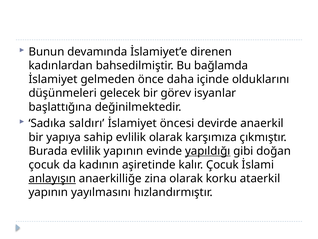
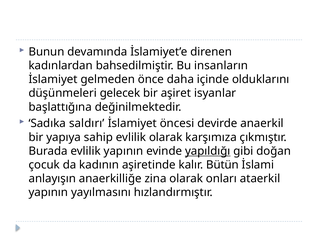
bağlamda: bağlamda -> insanların
görev: görev -> aşiret
kalır Çocuk: Çocuk -> Bütün
anlayışın underline: present -> none
korku: korku -> onları
